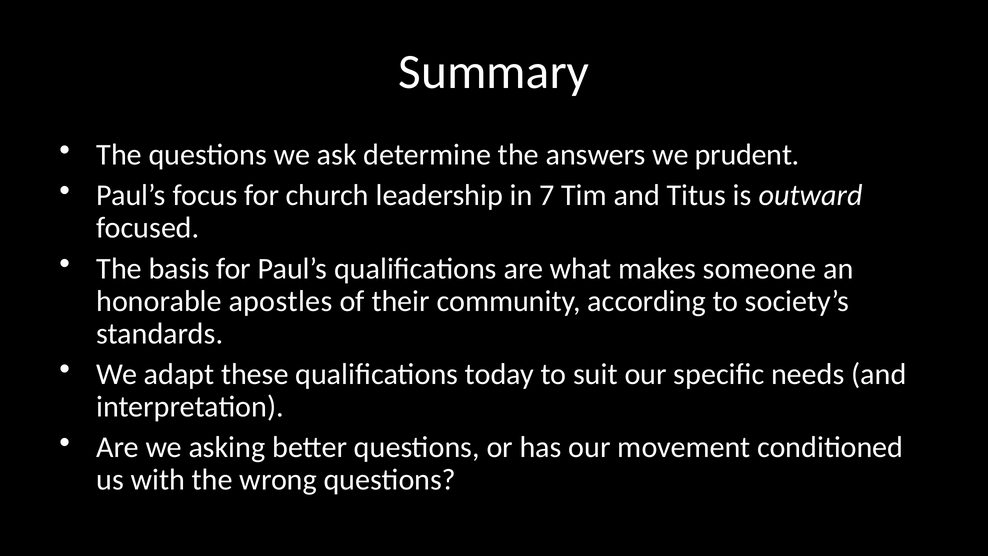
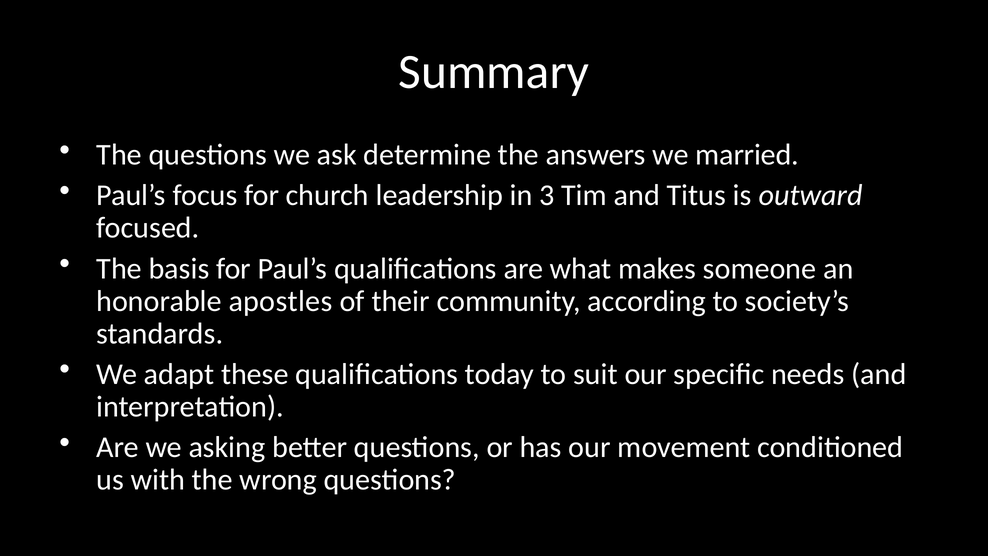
prudent: prudent -> married
7: 7 -> 3
